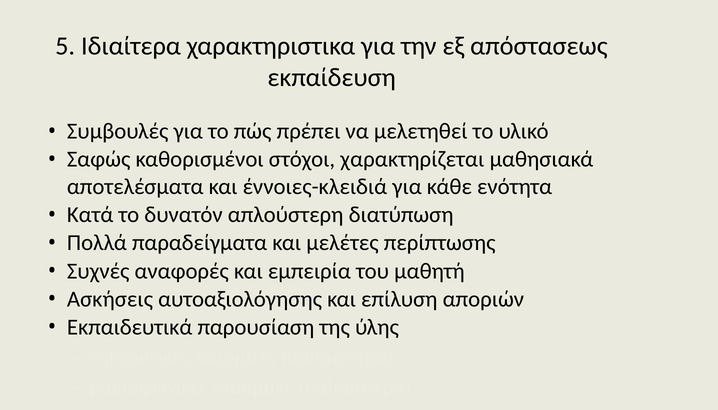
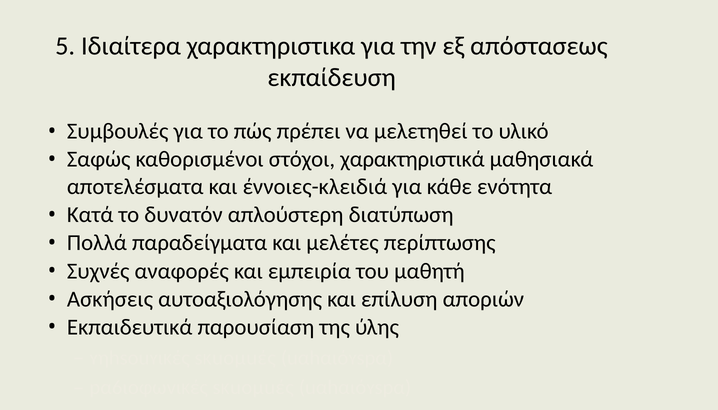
χαρακτηρίζεται: χαρακτηρίζεται -> χαρακτηριστικά
